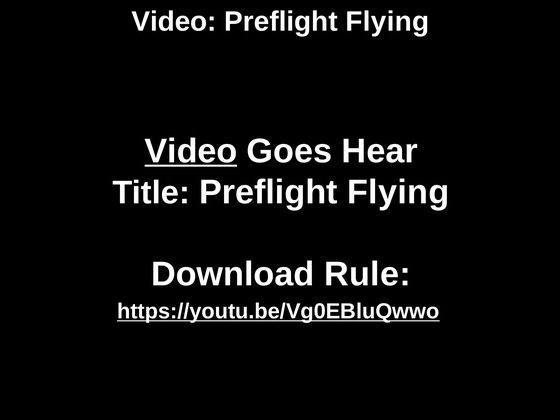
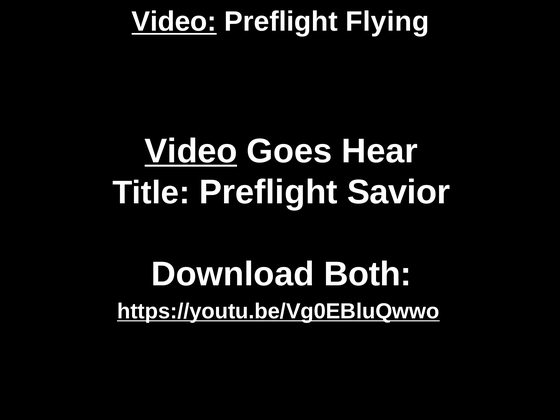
Video at (174, 22) underline: none -> present
Title Preflight Flying: Flying -> Savior
Rule: Rule -> Both
